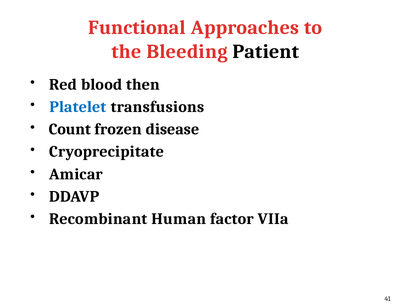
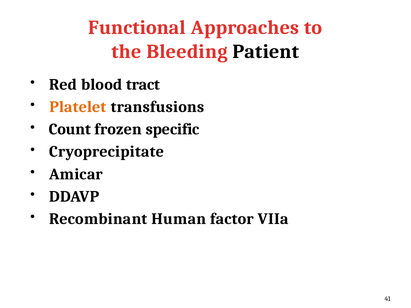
then: then -> tract
Platelet colour: blue -> orange
disease: disease -> specific
